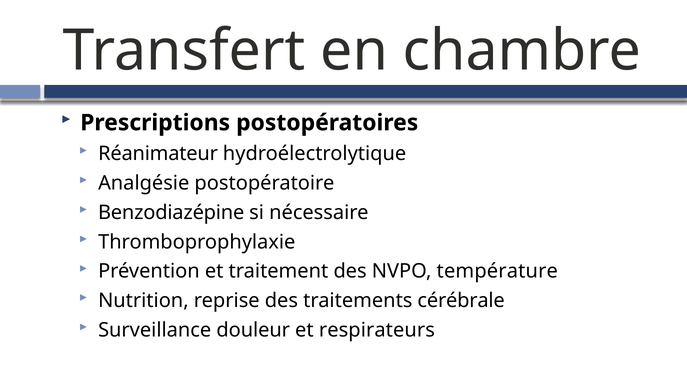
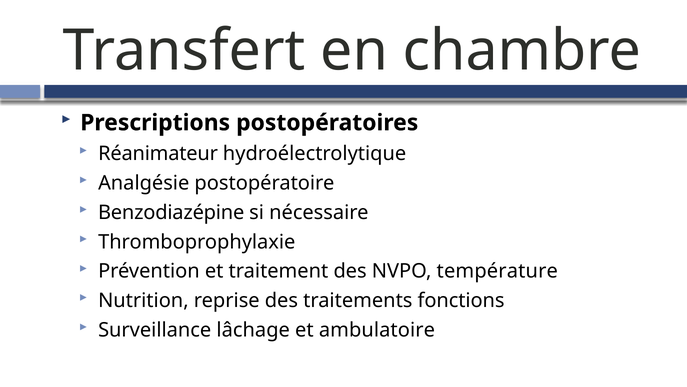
cérébrale: cérébrale -> fonctions
douleur: douleur -> lâchage
respirateurs: respirateurs -> ambulatoire
